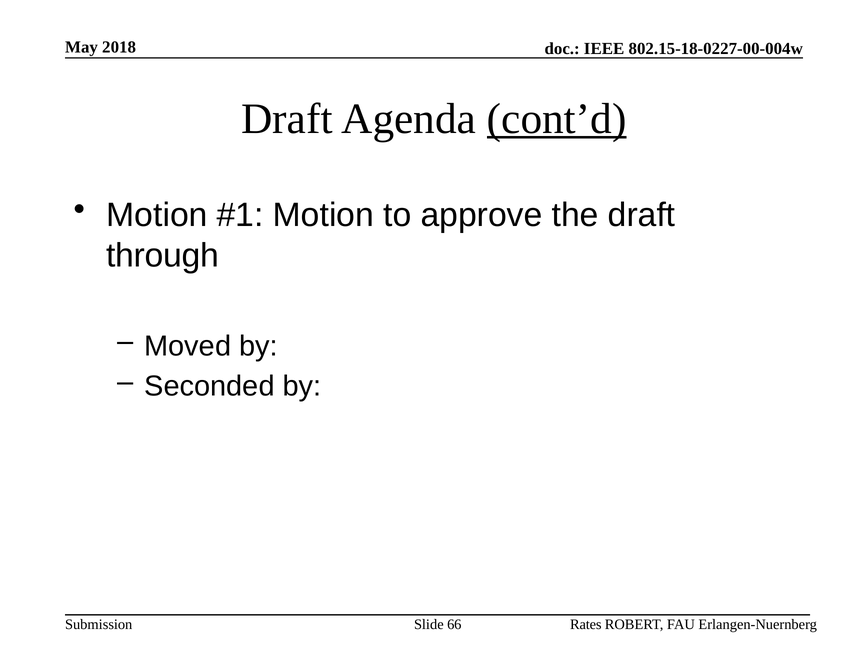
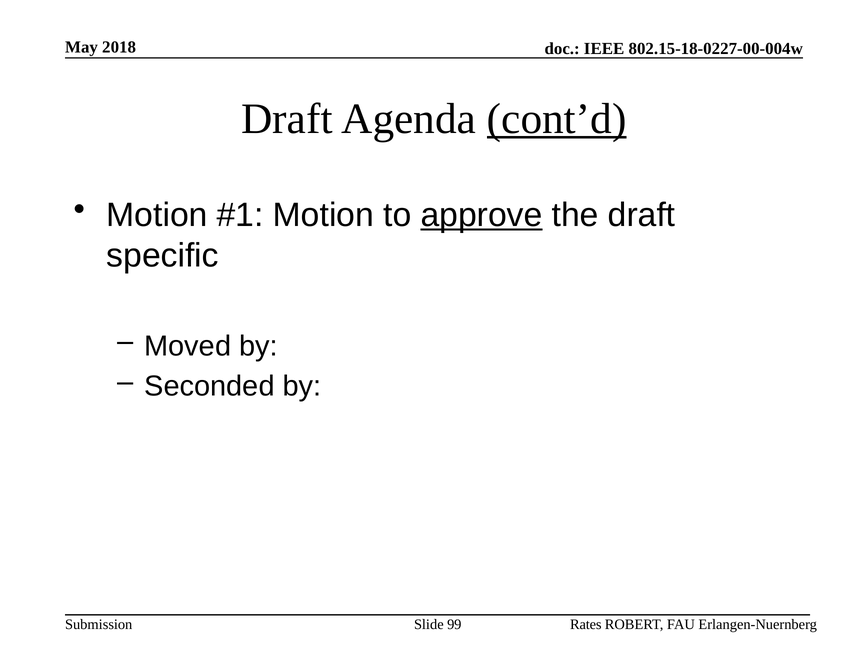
approve underline: none -> present
through: through -> specific
66: 66 -> 99
